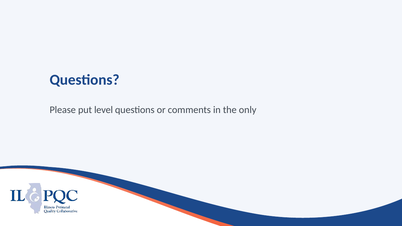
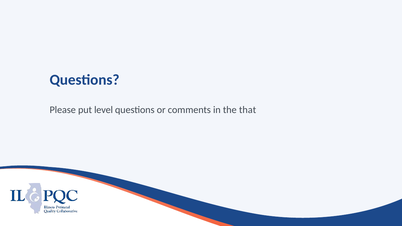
only: only -> that
